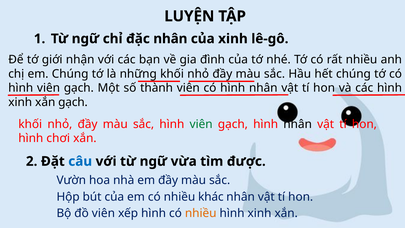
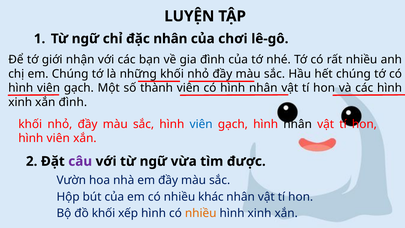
của xinh: xinh -> chơi
xắn gạch: gạch -> đình
viên at (201, 124) colour: green -> blue
chơi at (58, 138): chơi -> viên
câu colour: blue -> purple
đồ viên: viên -> khối
